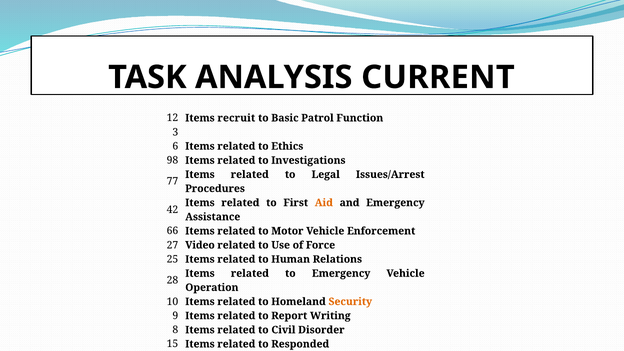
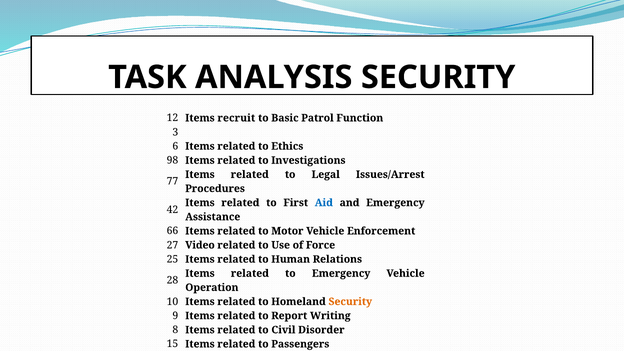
ANALYSIS CURRENT: CURRENT -> SECURITY
Aid colour: orange -> blue
Responded: Responded -> Passengers
